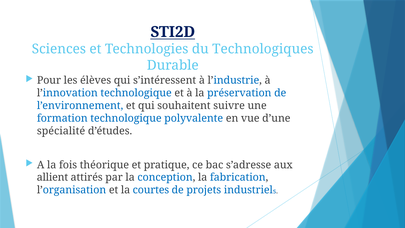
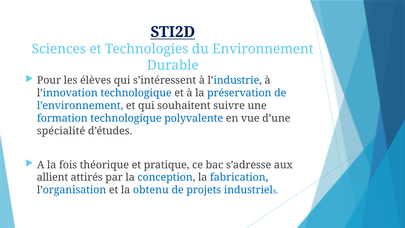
Technologiques: Technologiques -> Environnement
courtes: courtes -> obtenu
